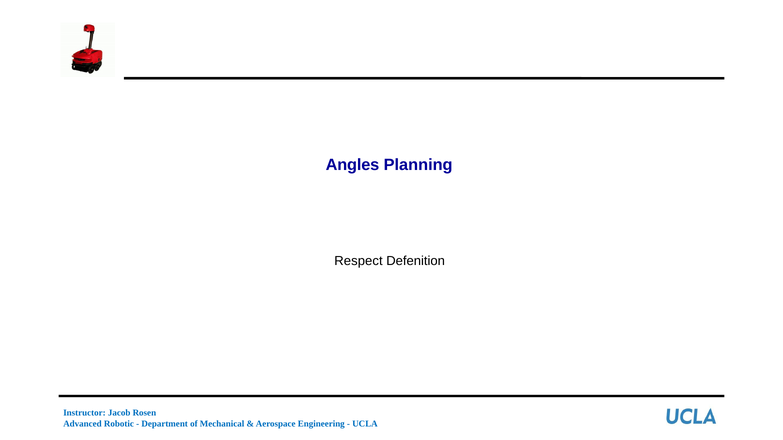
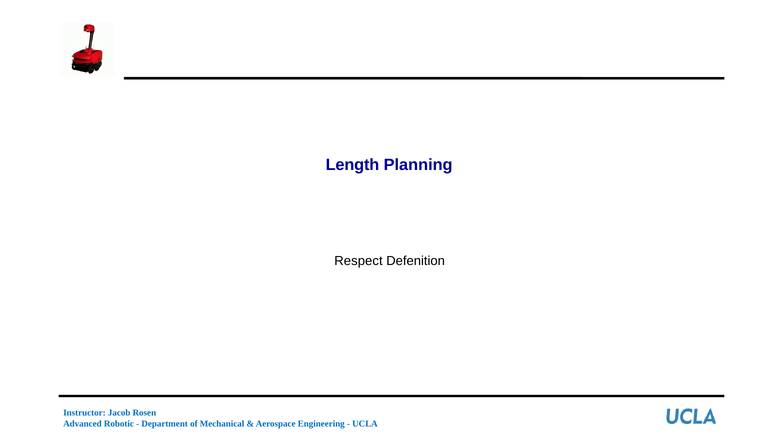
Angles: Angles -> Length
